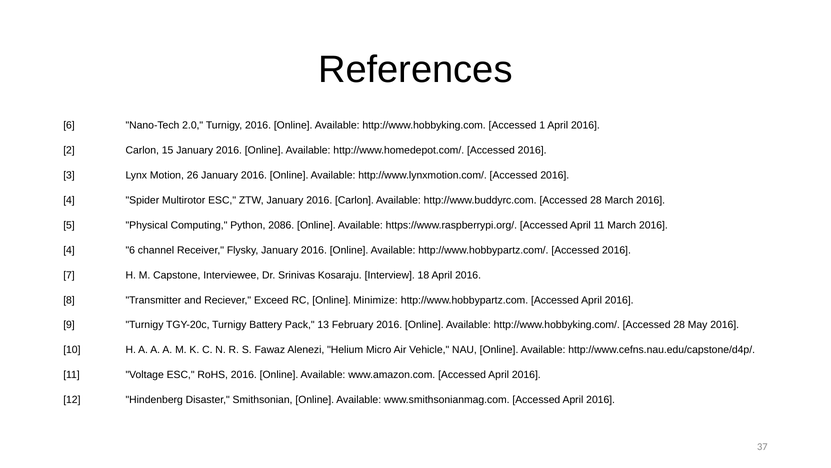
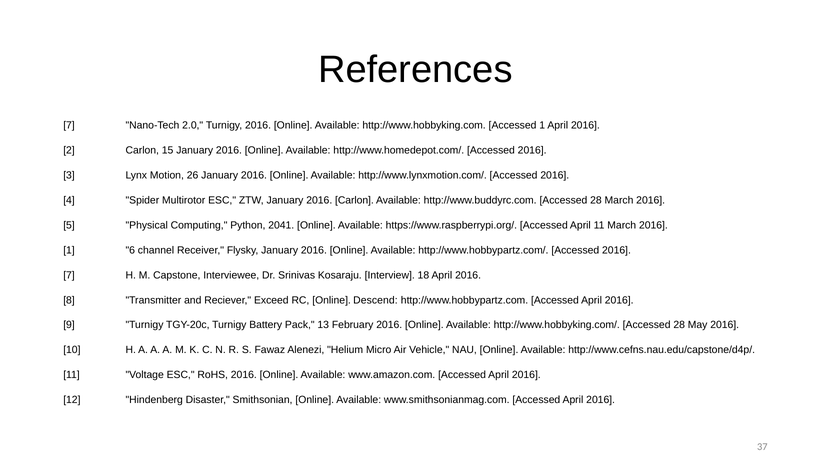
6 at (69, 125): 6 -> 7
2086: 2086 -> 2041
4 at (69, 250): 4 -> 1
Minimize: Minimize -> Descend
